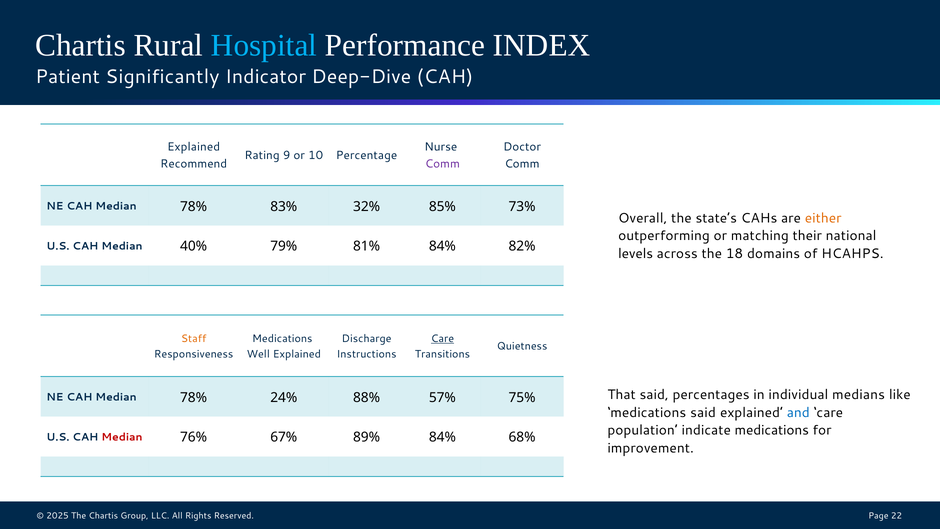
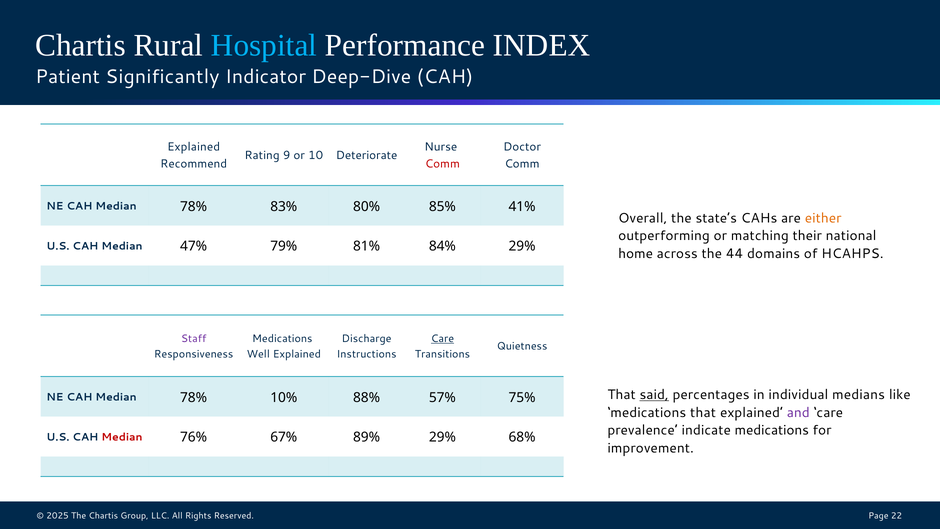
Percentage: Percentage -> Deteriorate
Comm at (442, 164) colour: purple -> red
32%: 32% -> 80%
73%: 73% -> 41%
40%: 40% -> 47%
84% 82%: 82% -> 29%
levels: levels -> home
18: 18 -> 44
Staff colour: orange -> purple
said at (654, 395) underline: none -> present
24%: 24% -> 10%
medications said: said -> that
and colour: blue -> purple
population: population -> prevalence
89% 84%: 84% -> 29%
